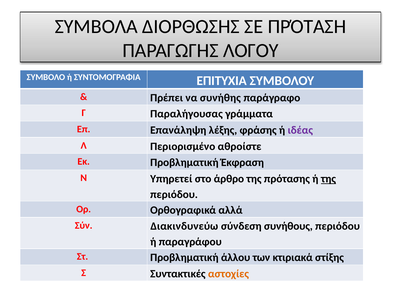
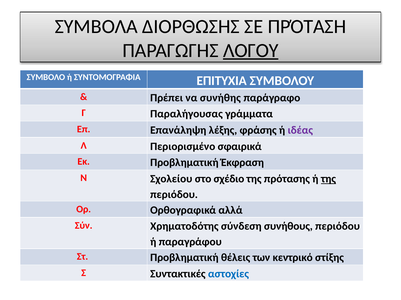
ΛΟΓΟΥ underline: none -> present
αθροίστε: αθροίστε -> σφαιρικά
Υπηρετεί: Υπηρετεί -> Σχολείου
άρθρο: άρθρο -> σχέδιο
Διακινδυνεύω: Διακινδυνεύω -> Χρηματοδότης
άλλου: άλλου -> θέλεις
κτιριακά: κτιριακά -> κεντρικό
αστοχίες colour: orange -> blue
